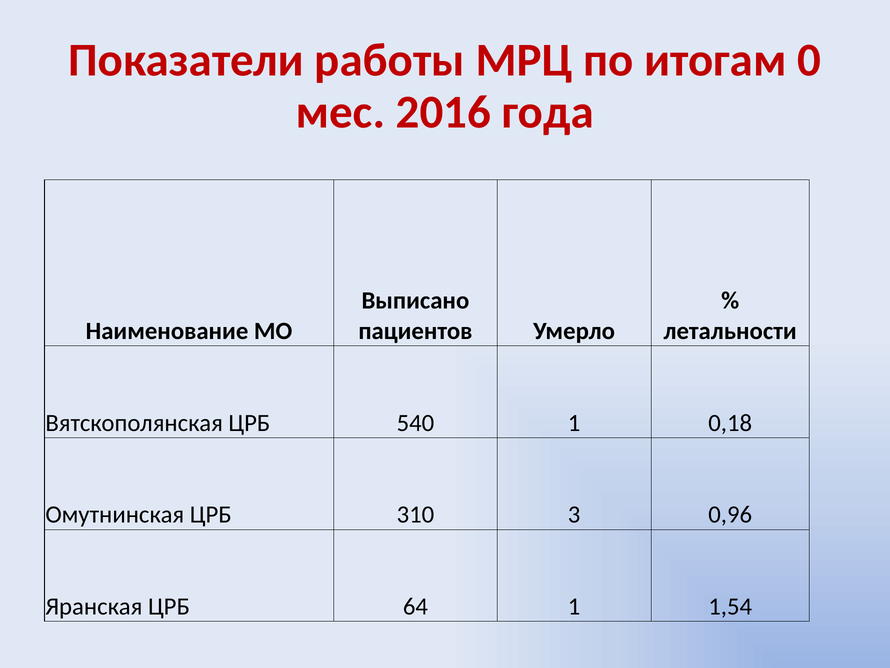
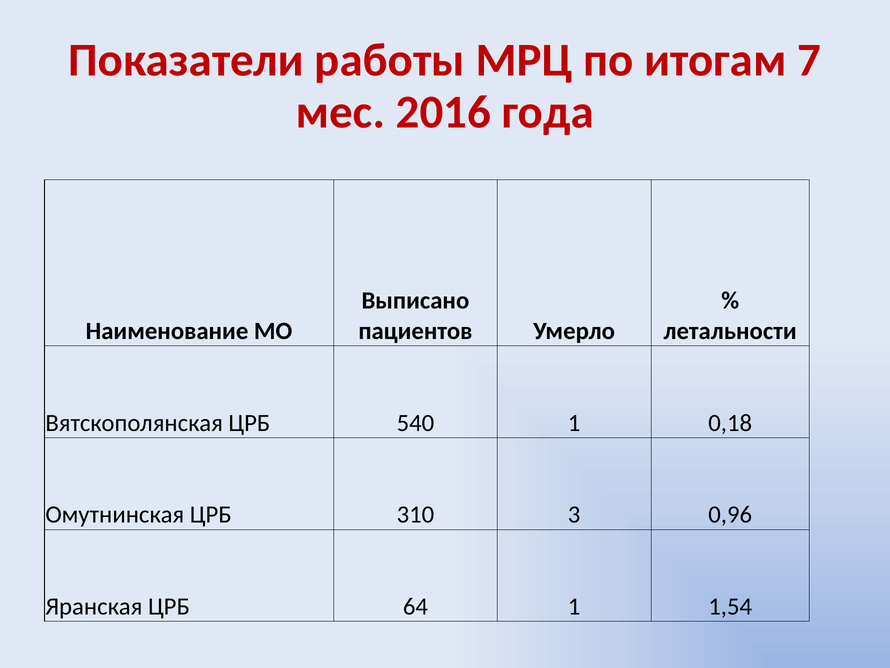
0: 0 -> 7
